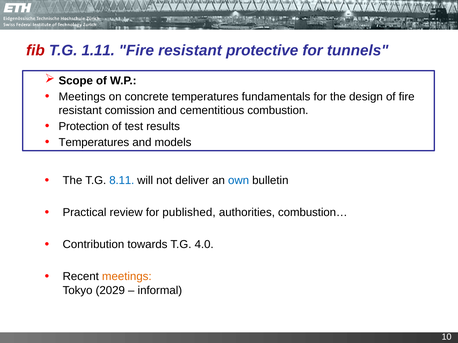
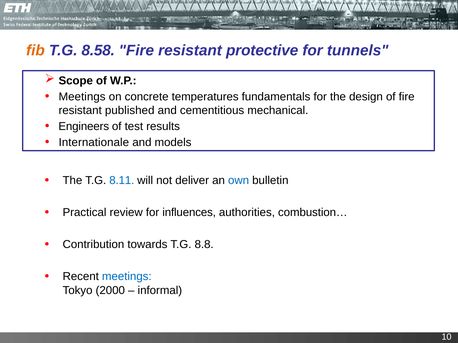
fib colour: red -> orange
1.11: 1.11 -> 8.58
comission: comission -> published
combustion: combustion -> mechanical
Protection: Protection -> Engineers
Temperatures at (94, 143): Temperatures -> Internationale
published: published -> influences
4.0: 4.0 -> 8.8
meetings at (127, 277) colour: orange -> blue
2029: 2029 -> 2000
